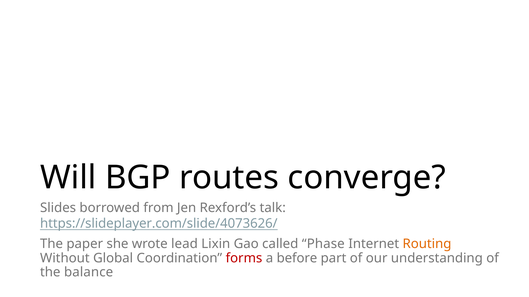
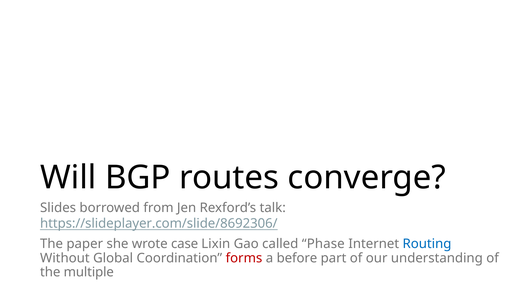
https://slideplayer.com/slide/4073626/: https://slideplayer.com/slide/4073626/ -> https://slideplayer.com/slide/8692306/
lead: lead -> case
Routing colour: orange -> blue
balance: balance -> multiple
